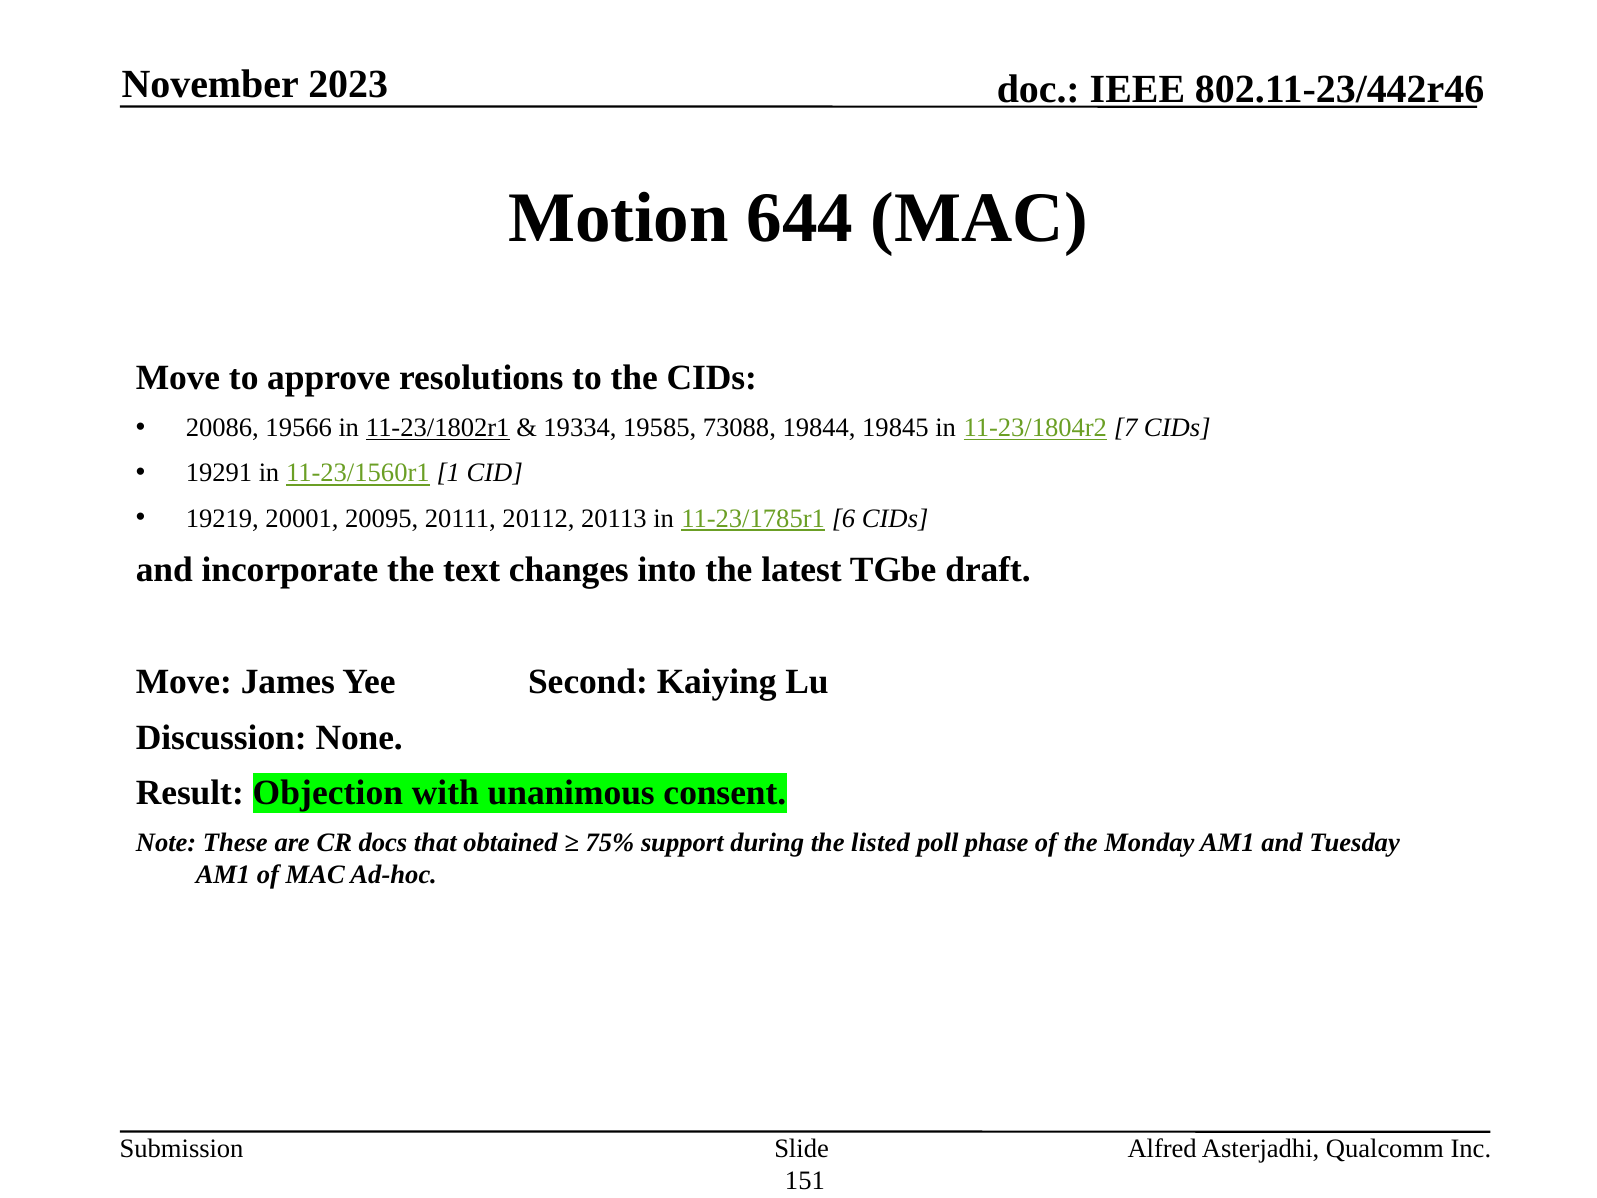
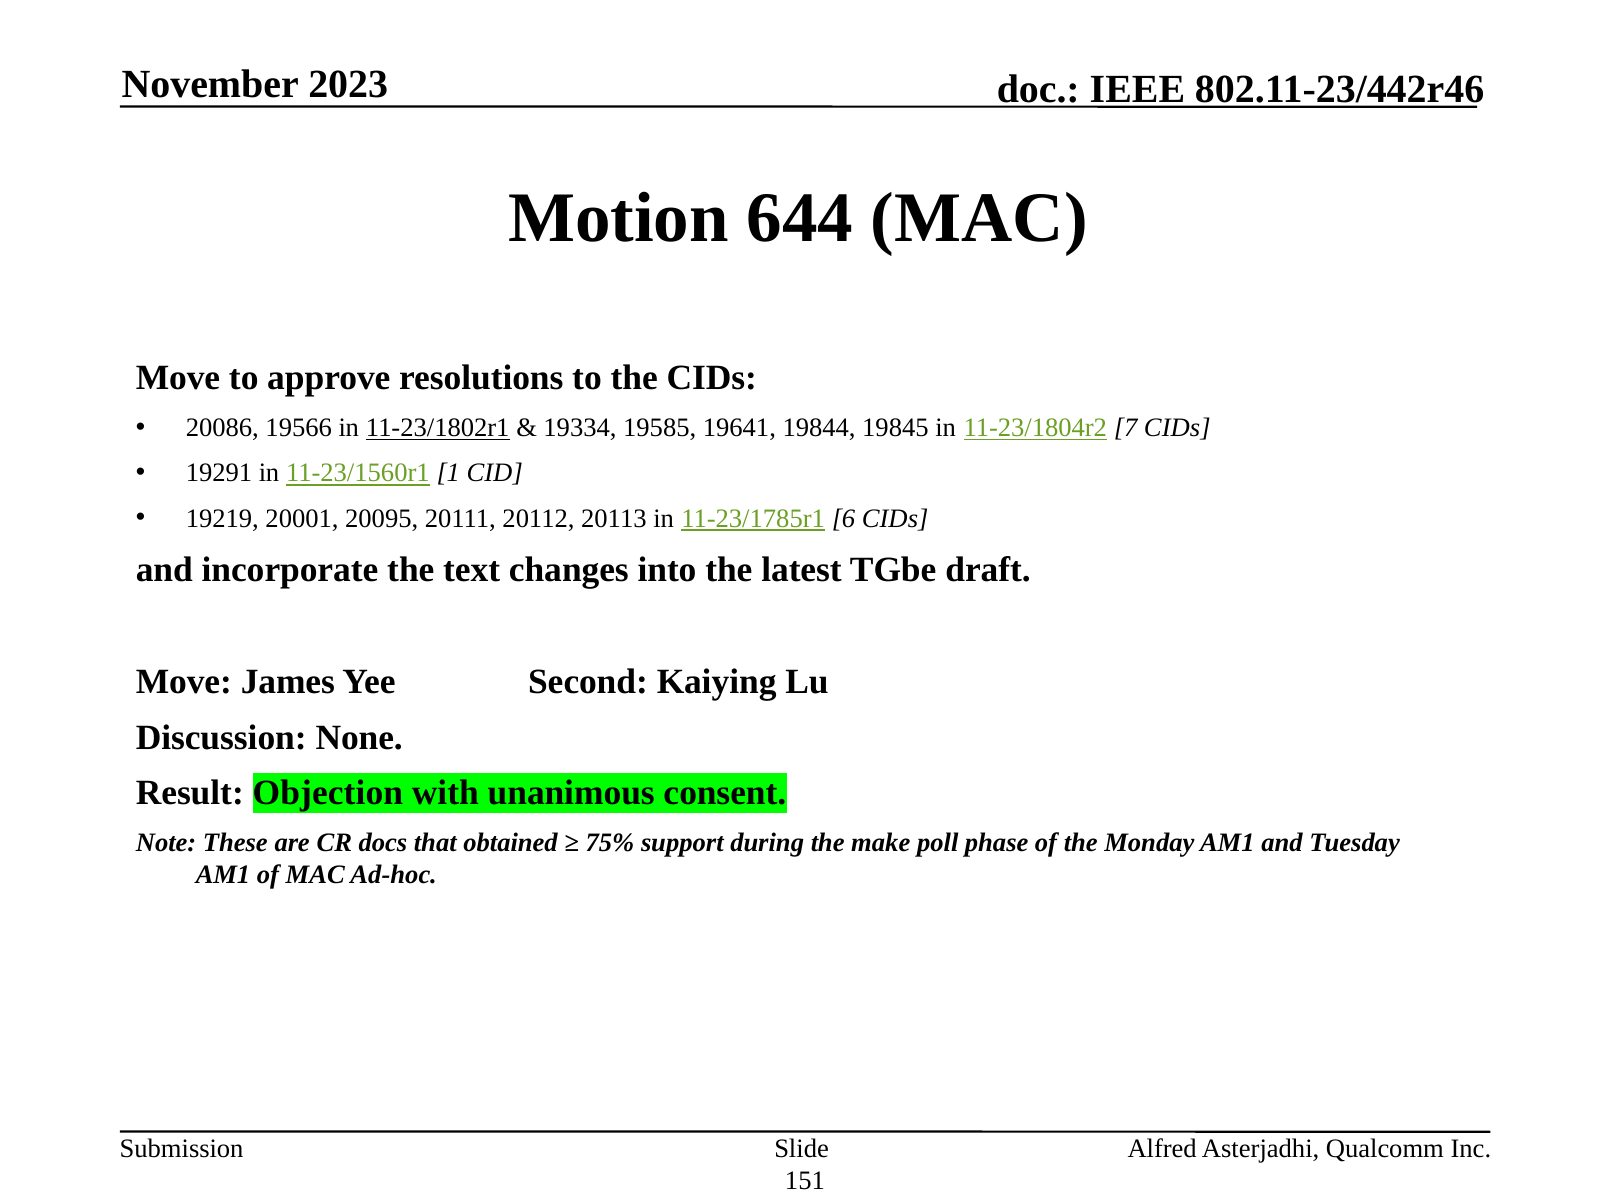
73088: 73088 -> 19641
listed: listed -> make
